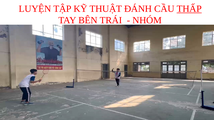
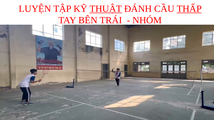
THUẬT underline: none -> present
